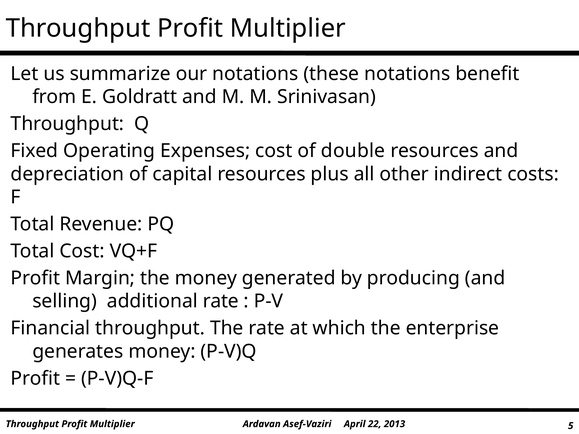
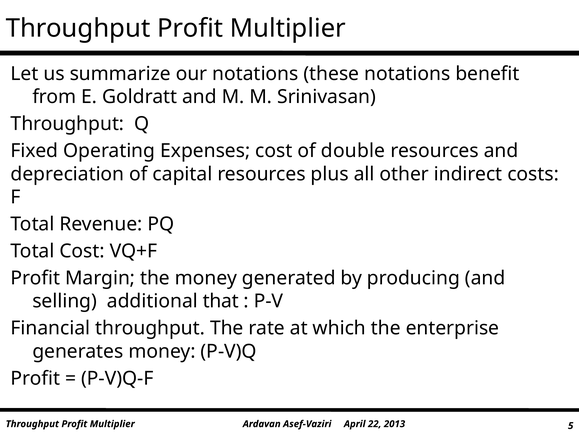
additional rate: rate -> that
